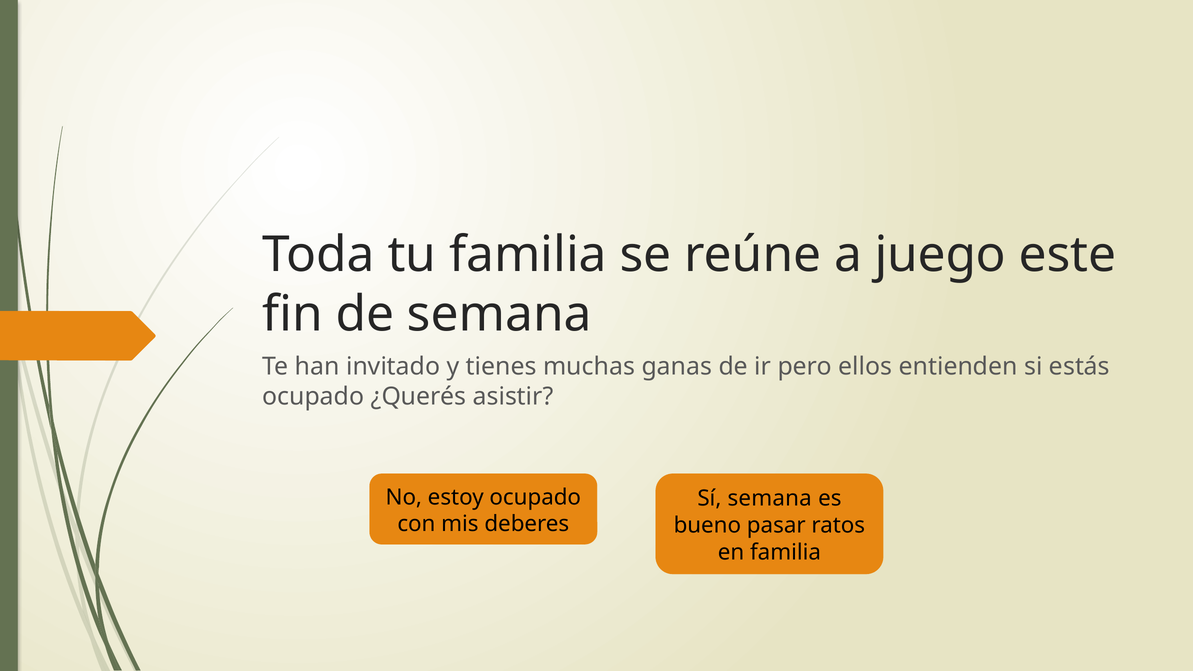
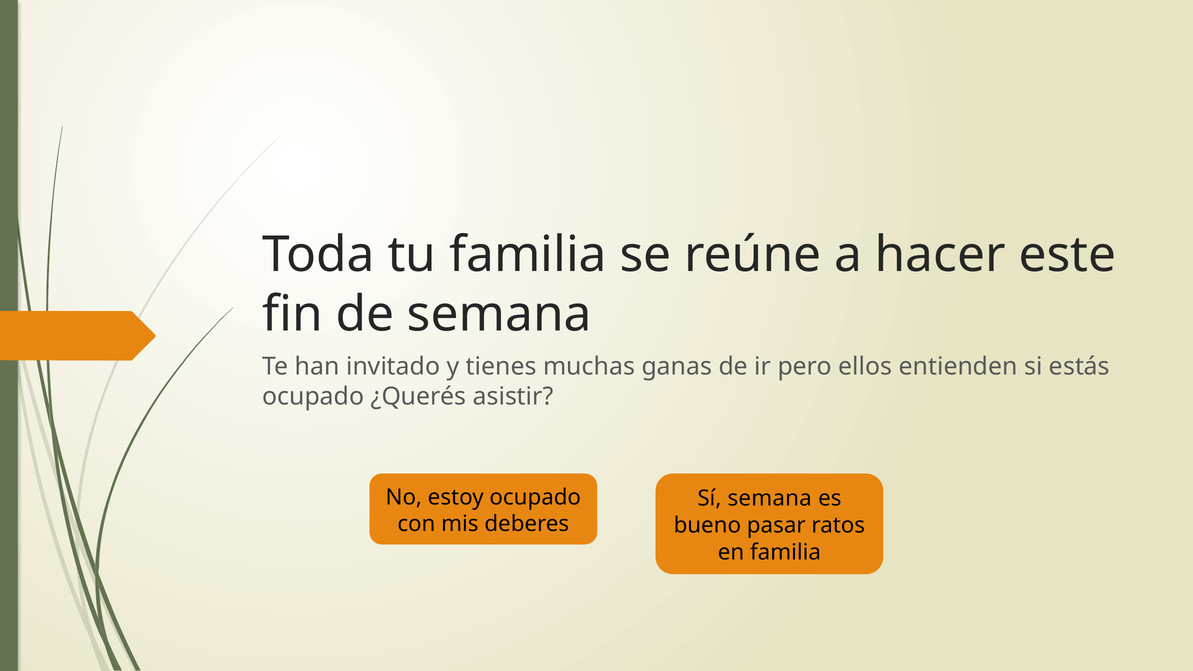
juego: juego -> hacer
